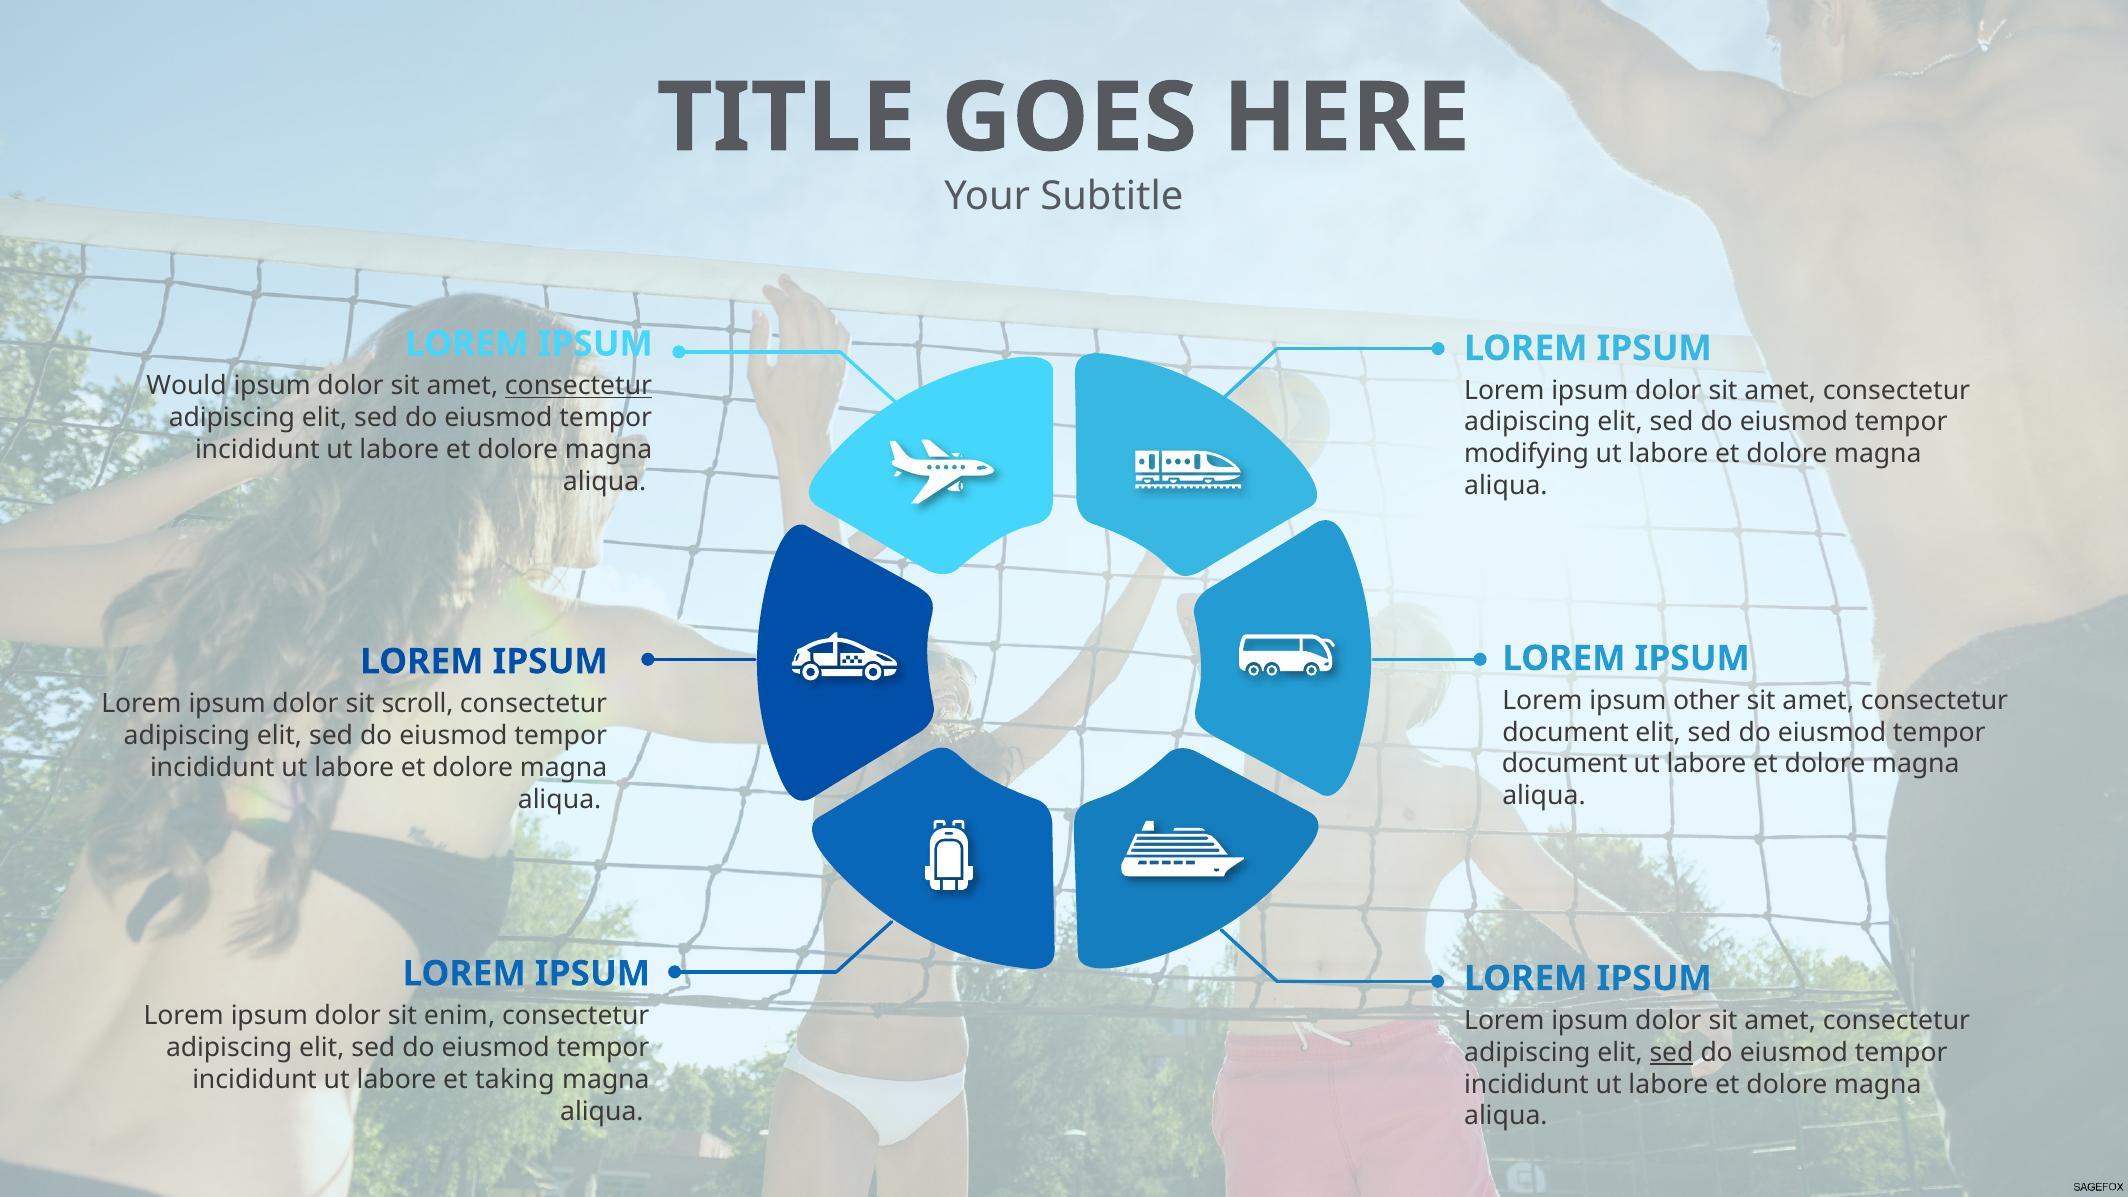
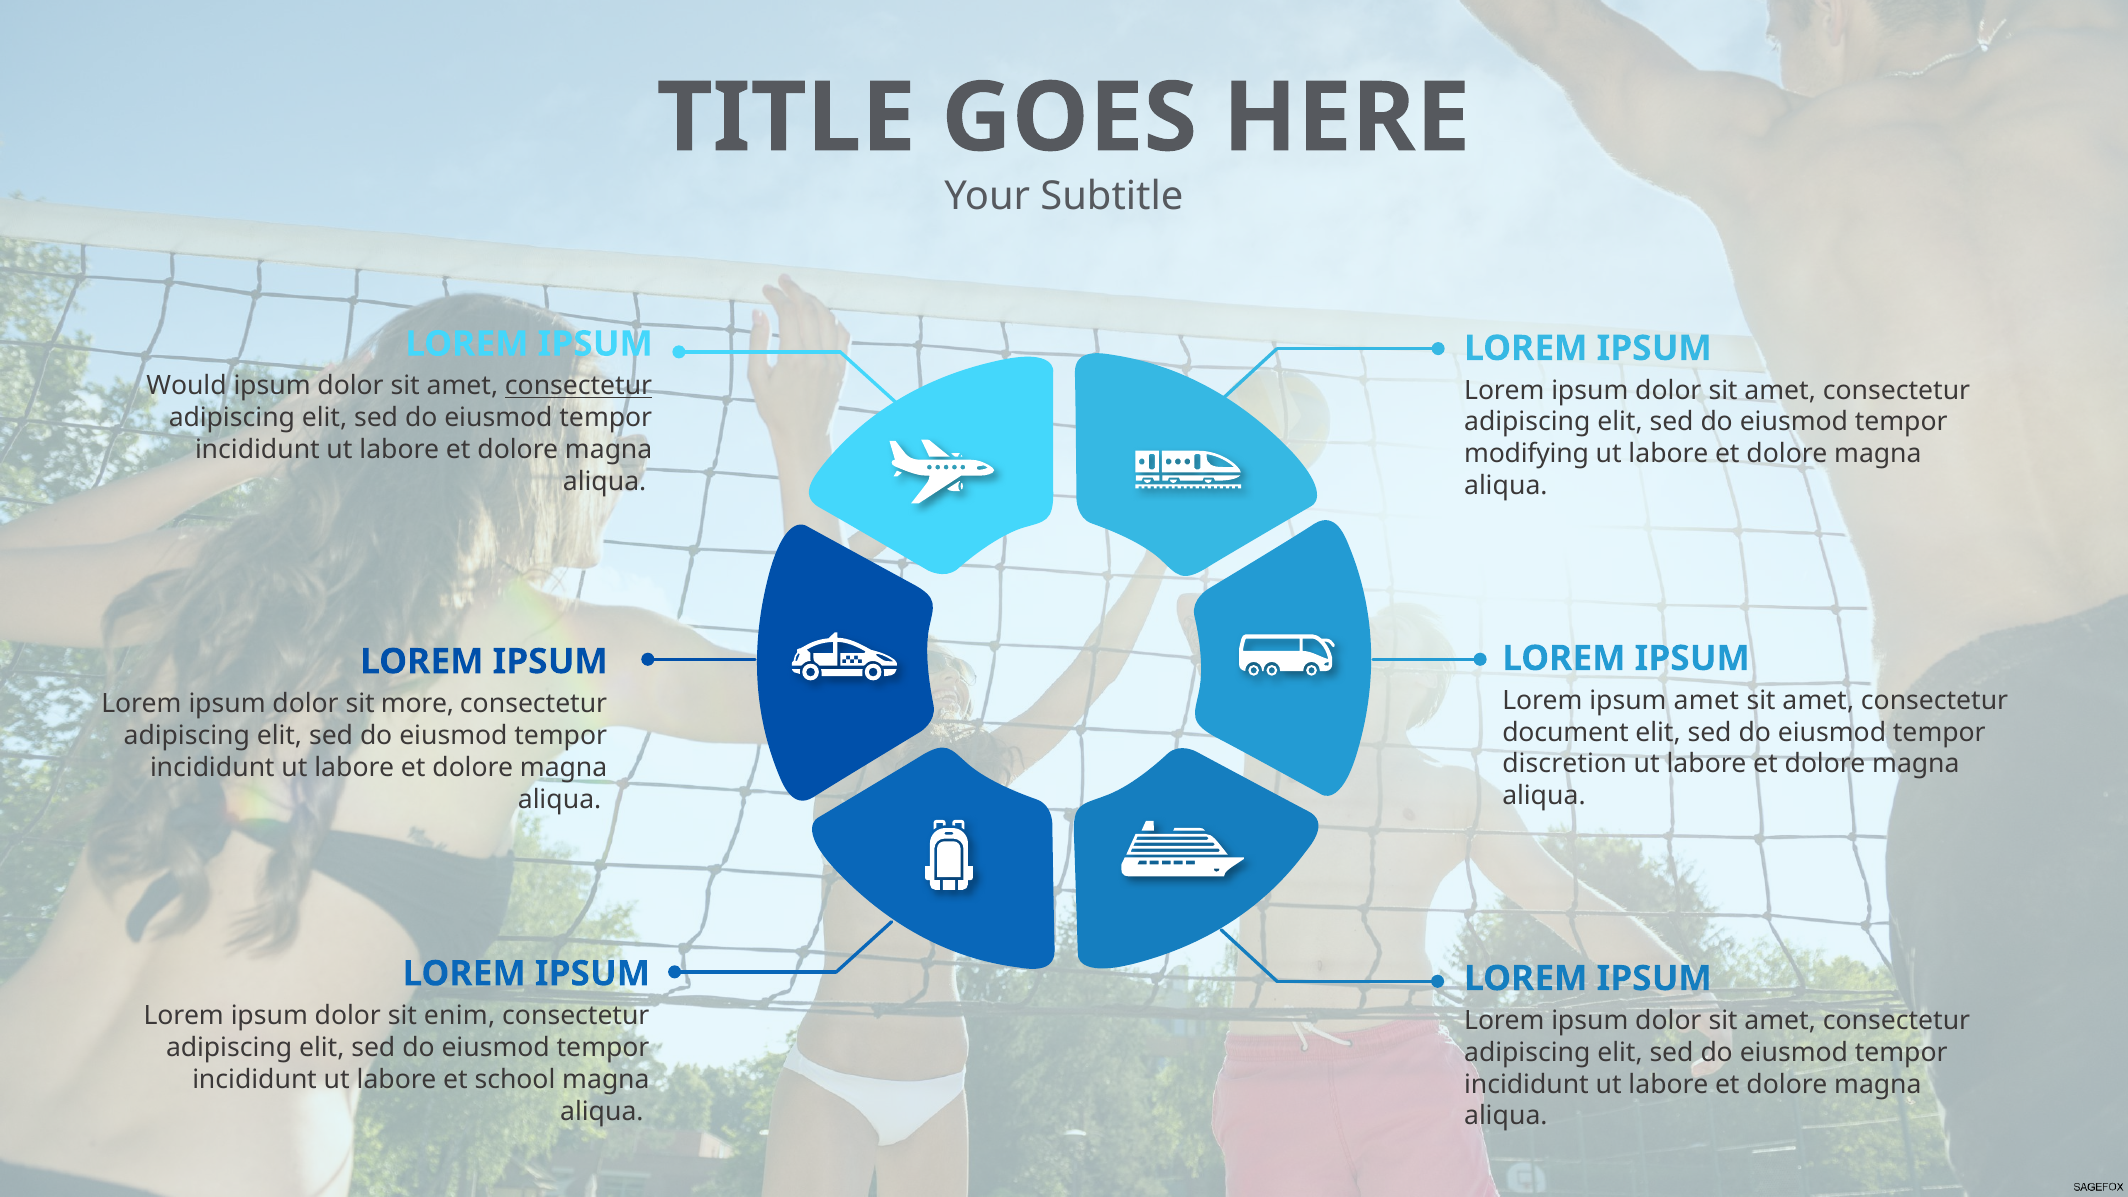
ipsum other: other -> amet
scroll: scroll -> more
document at (1565, 764): document -> discretion
sed at (1672, 1052) underline: present -> none
taking: taking -> school
